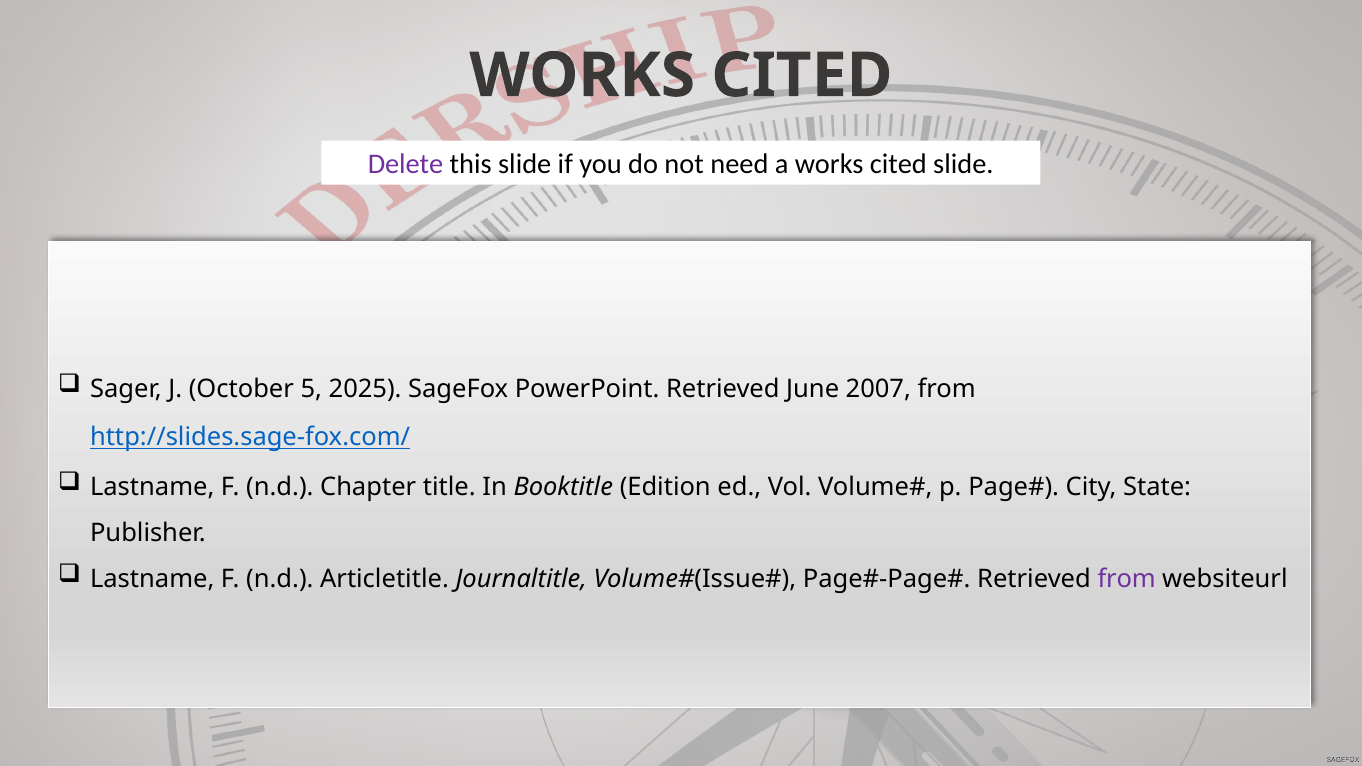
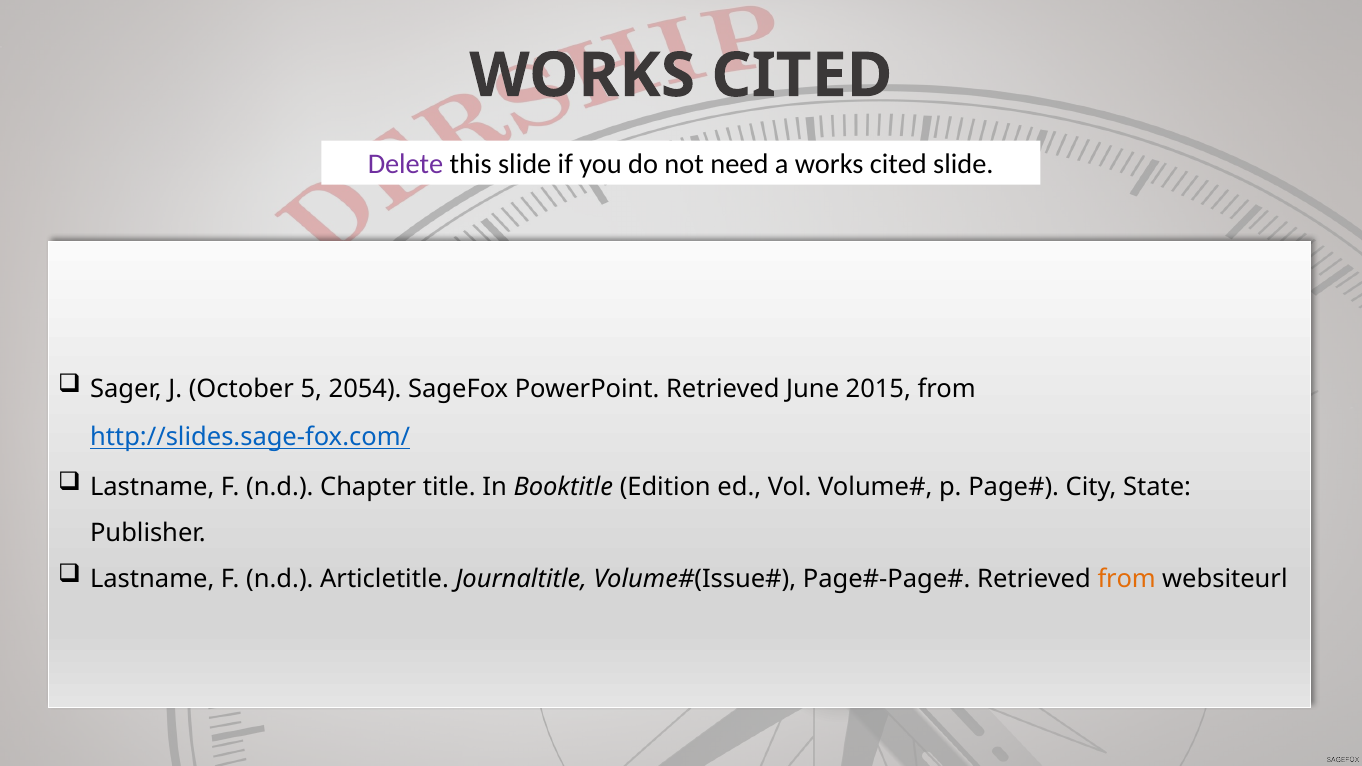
2025: 2025 -> 2054
2007: 2007 -> 2015
from at (1127, 579) colour: purple -> orange
